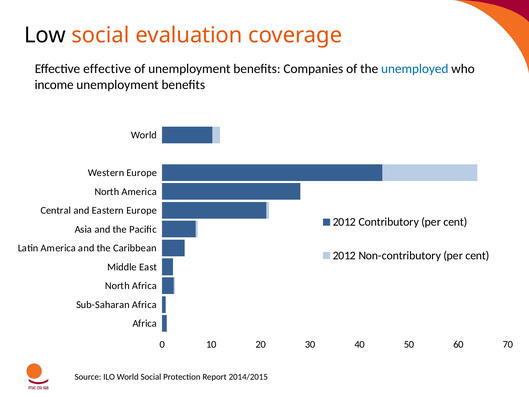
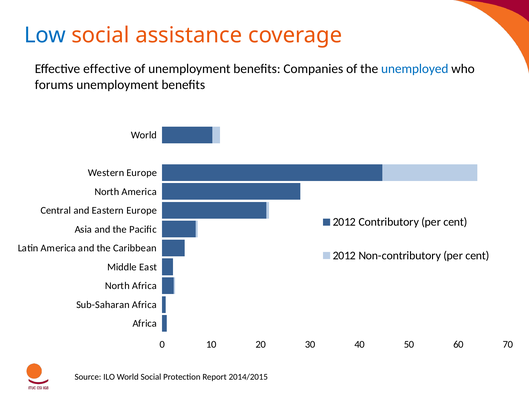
Low colour: black -> blue
evaluation: evaluation -> assistance
income: income -> forums
